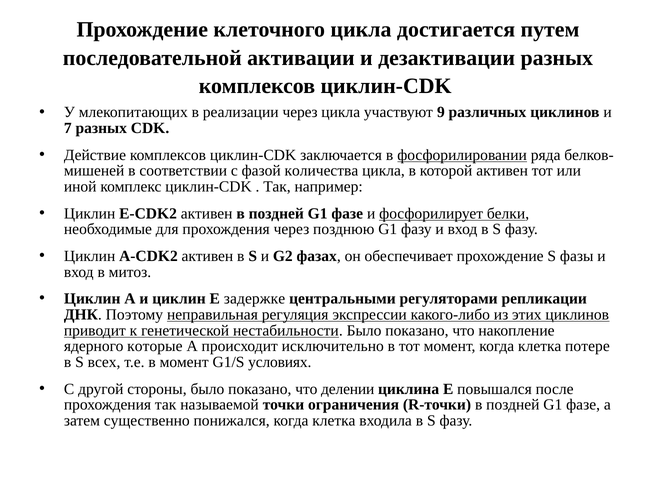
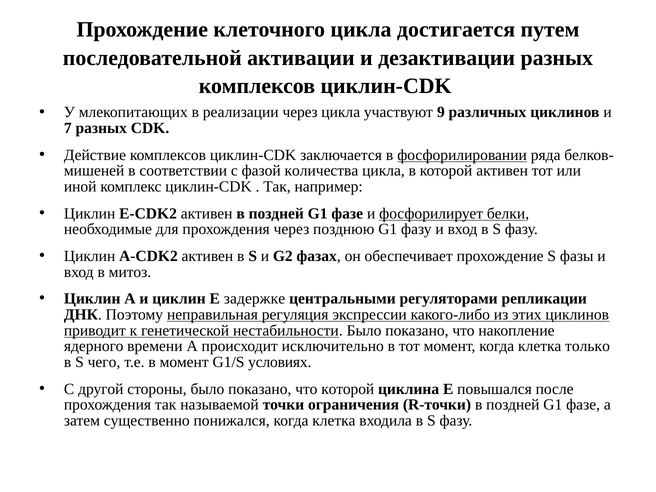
которые: которые -> времени
потере: потере -> только
всех: всех -> чего
что делении: делении -> которой
